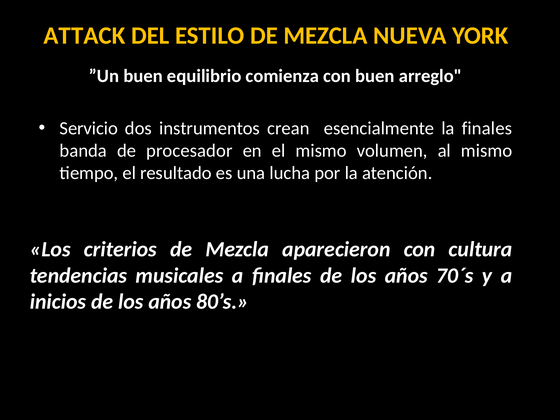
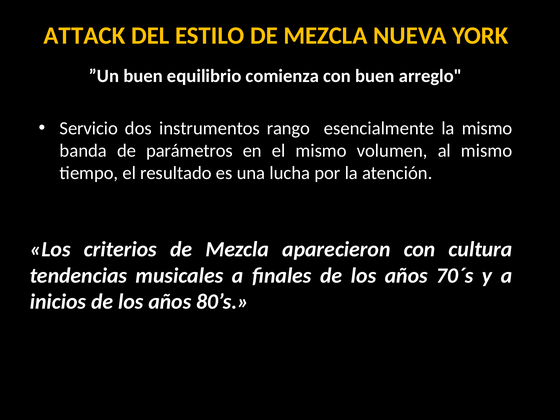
crean: crean -> rango
la finales: finales -> mismo
procesador: procesador -> parámetros
